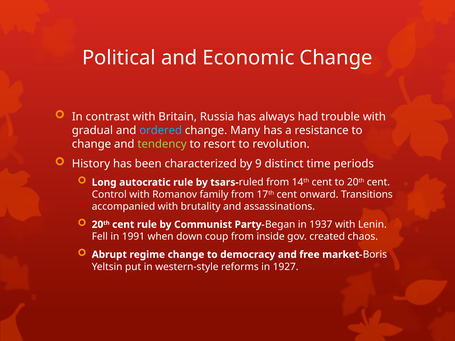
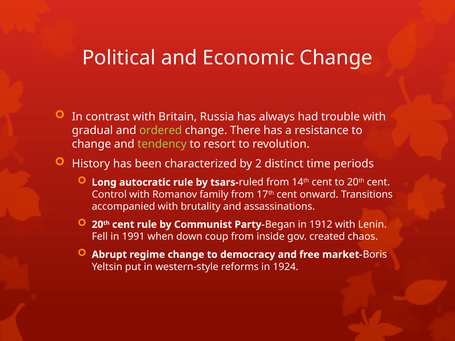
ordered colour: light blue -> light green
Many: Many -> There
9: 9 -> 2
1937: 1937 -> 1912
1927: 1927 -> 1924
